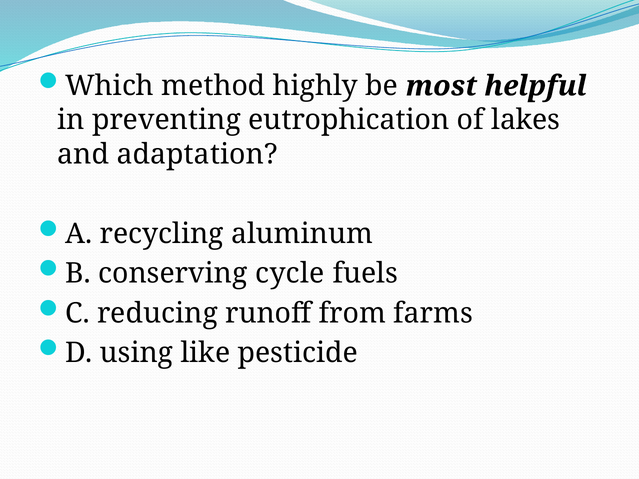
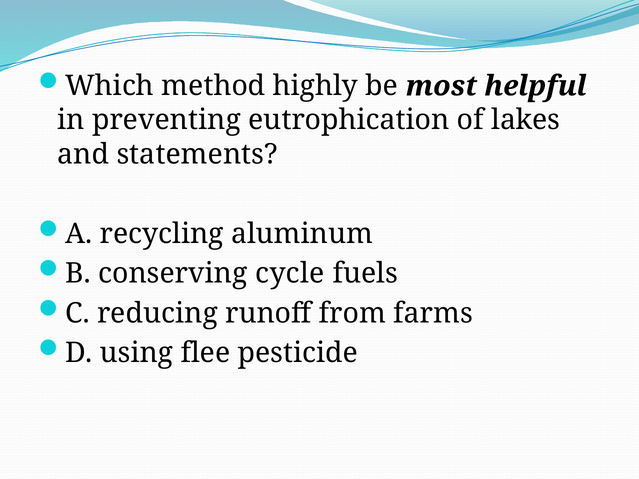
adaptation: adaptation -> statements
like: like -> flee
